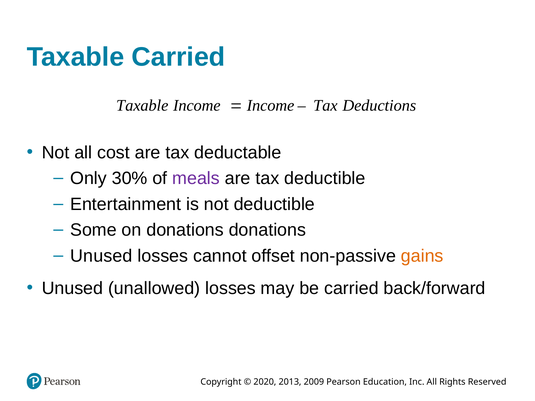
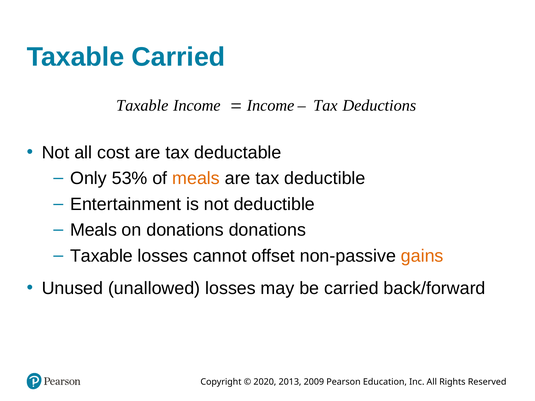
30%: 30% -> 53%
meals at (196, 178) colour: purple -> orange
Some at (93, 230): Some -> Meals
Unused at (101, 256): Unused -> Taxable
